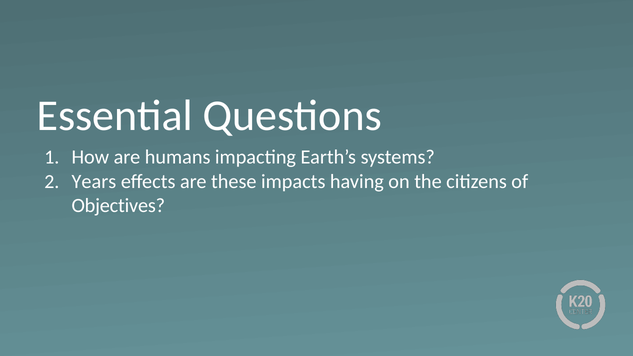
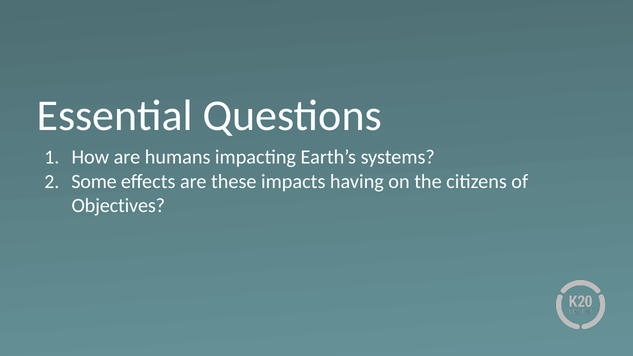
Years: Years -> Some
